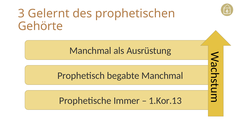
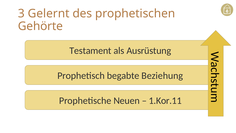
Manchmal at (90, 51): Manchmal -> Testament
begabte Manchmal: Manchmal -> Beziehung
Immer: Immer -> Neuen
1.Kor.13: 1.Kor.13 -> 1.Kor.11
